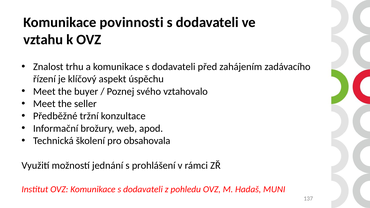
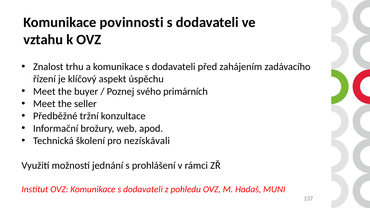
vztahovalo: vztahovalo -> primárních
obsahovala: obsahovala -> nezískávali
